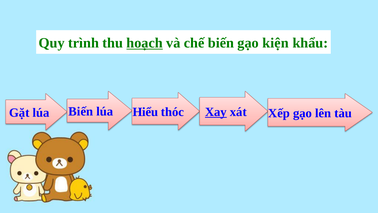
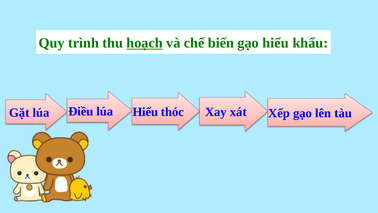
gạo kiện: kiện -> hiểu
lúa Biến: Biến -> Điều
Xay underline: present -> none
